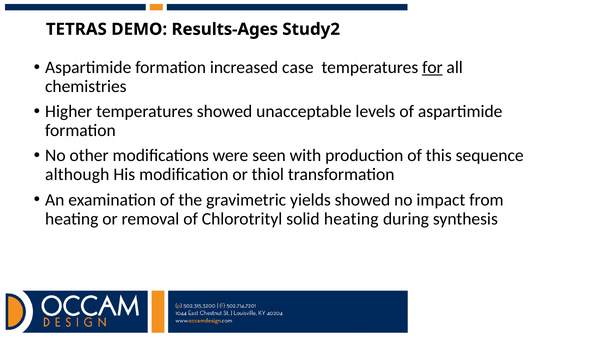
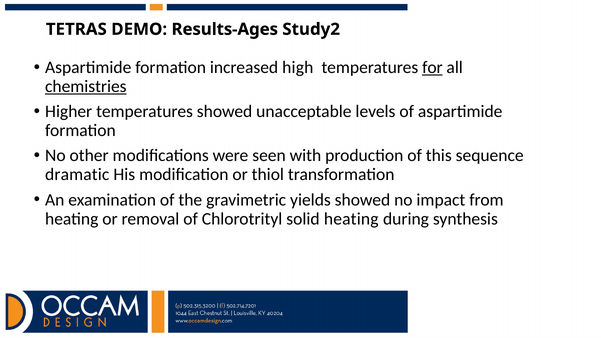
case: case -> high
chemistries underline: none -> present
although: although -> dramatic
